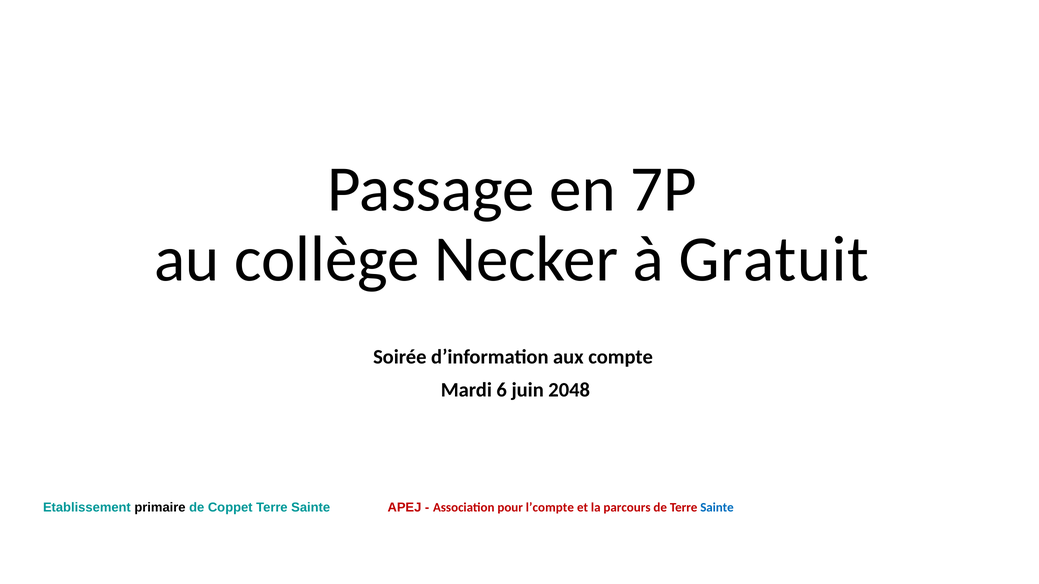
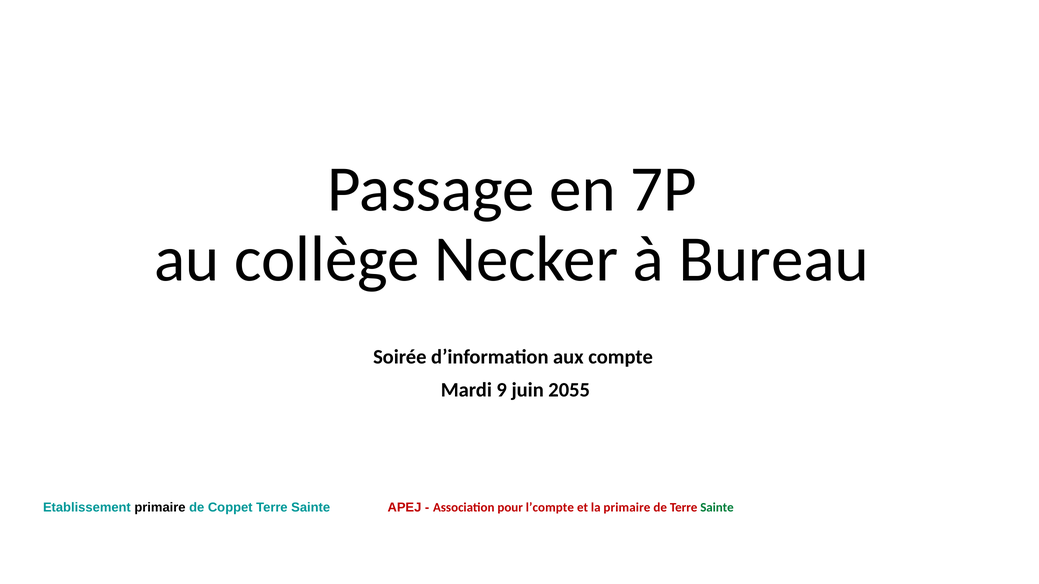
Gratuit: Gratuit -> Bureau
6: 6 -> 9
2048: 2048 -> 2055
la parcours: parcours -> primaire
Sainte at (717, 508) colour: blue -> green
